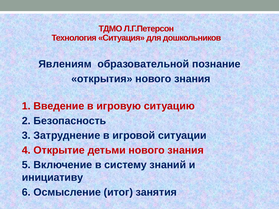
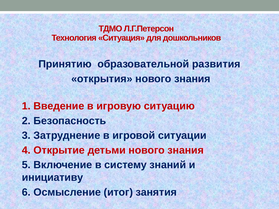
Явлениям: Явлениям -> Принятию
познание: познание -> развития
